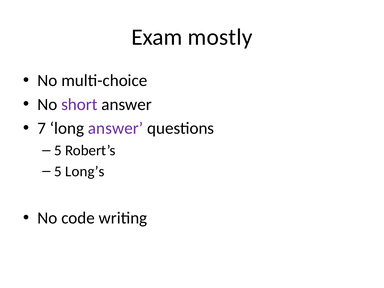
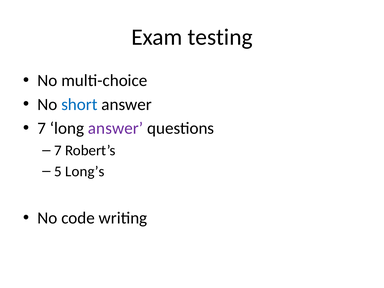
mostly: mostly -> testing
short colour: purple -> blue
5 at (58, 150): 5 -> 7
